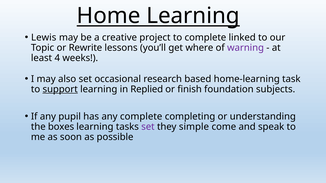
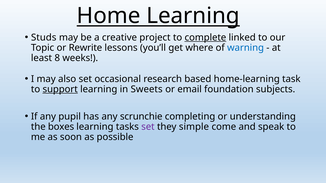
Lewis: Lewis -> Studs
complete at (205, 38) underline: none -> present
warning colour: purple -> blue
4: 4 -> 8
Replied: Replied -> Sweets
finish: finish -> email
any complete: complete -> scrunchie
